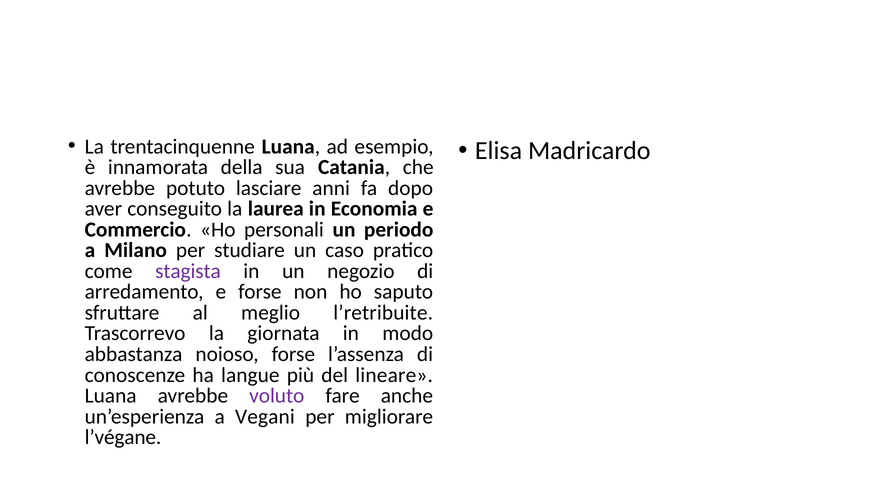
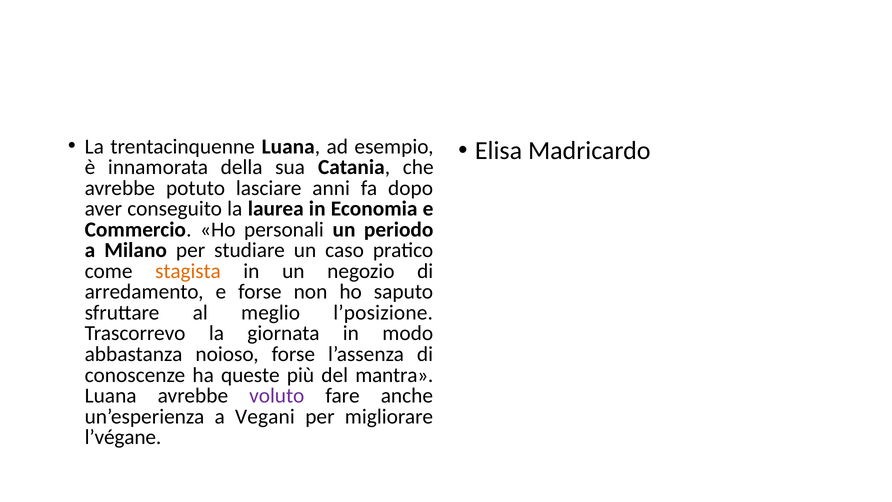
stagista colour: purple -> orange
l’retribuite: l’retribuite -> l’posizione
langue: langue -> queste
lineare: lineare -> mantra
